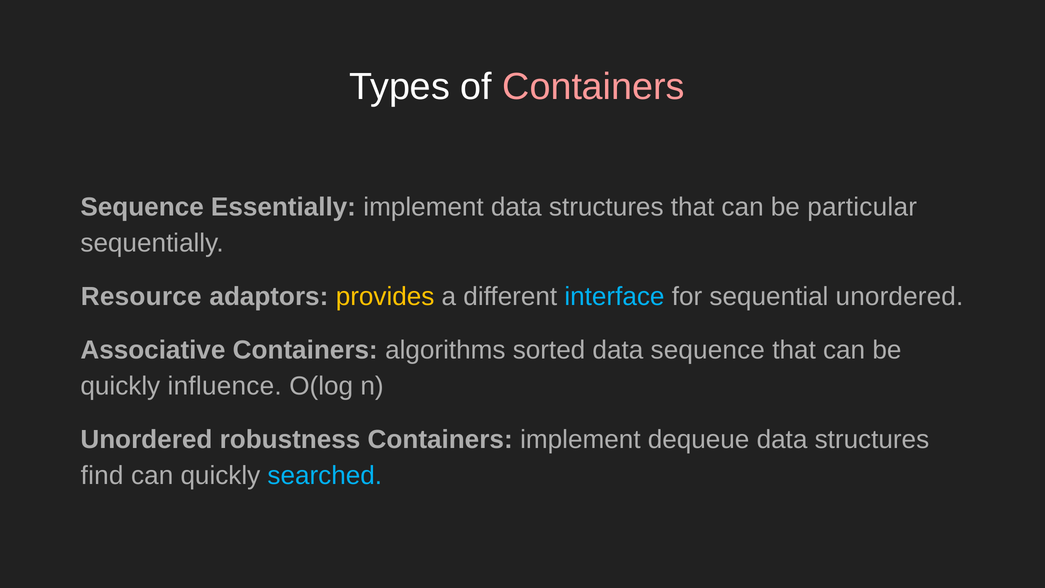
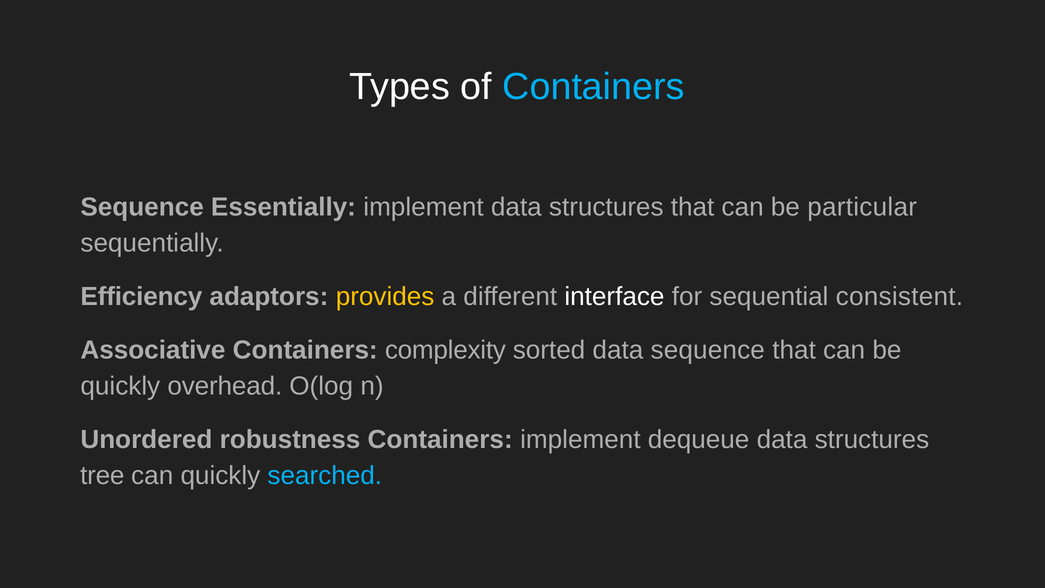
Containers at (594, 87) colour: pink -> light blue
Resource: Resource -> Efficiency
interface colour: light blue -> white
sequential unordered: unordered -> consistent
algorithms: algorithms -> complexity
influence: influence -> overhead
find: find -> tree
